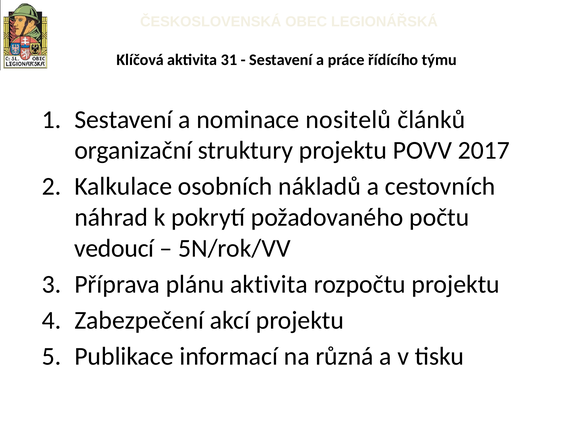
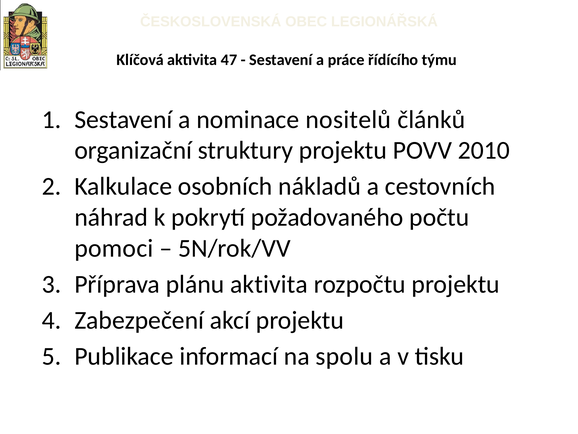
31: 31 -> 47
2017: 2017 -> 2010
vedoucí: vedoucí -> pomoci
různá: různá -> spolu
